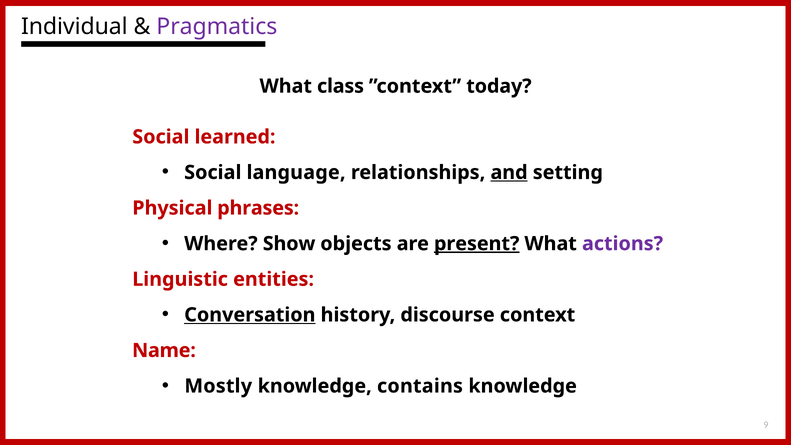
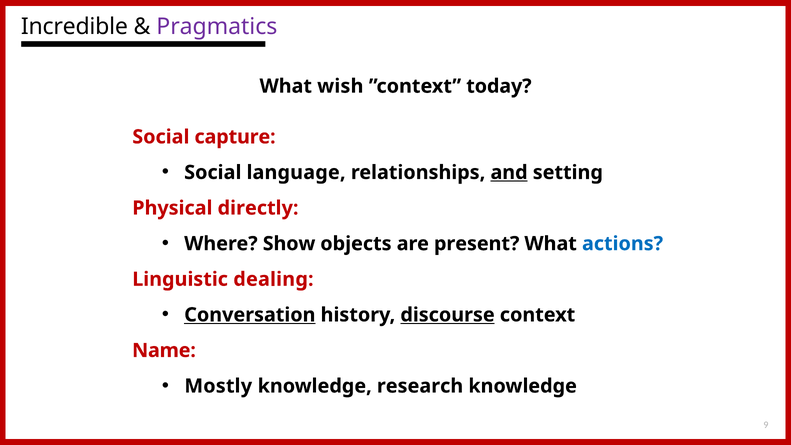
Individual: Individual -> Incredible
class: class -> wish
learned: learned -> capture
phrases: phrases -> directly
present underline: present -> none
actions colour: purple -> blue
entities: entities -> dealing
discourse underline: none -> present
contains: contains -> research
